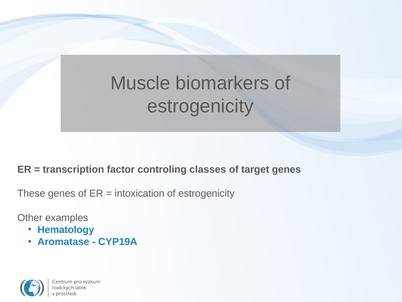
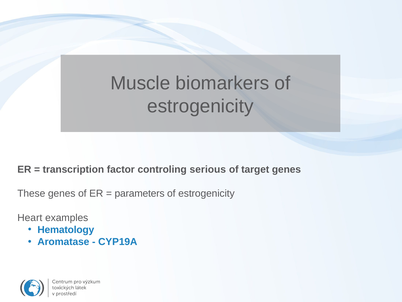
classes: classes -> serious
intoxication: intoxication -> parameters
Other: Other -> Heart
